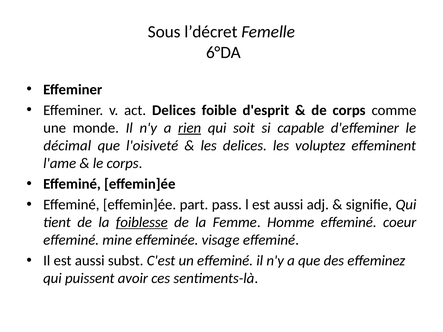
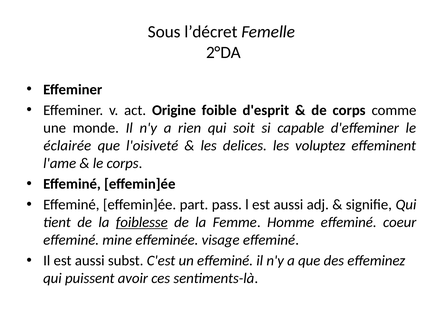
6°DA: 6°DA -> 2°DA
act Delices: Delices -> Origine
rien underline: present -> none
décimal: décimal -> éclairée
